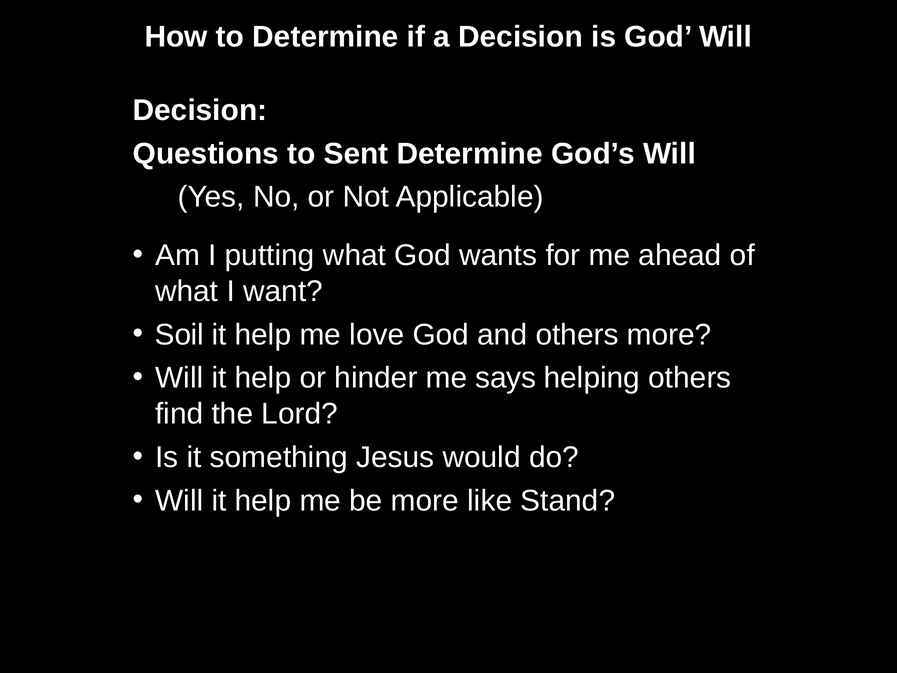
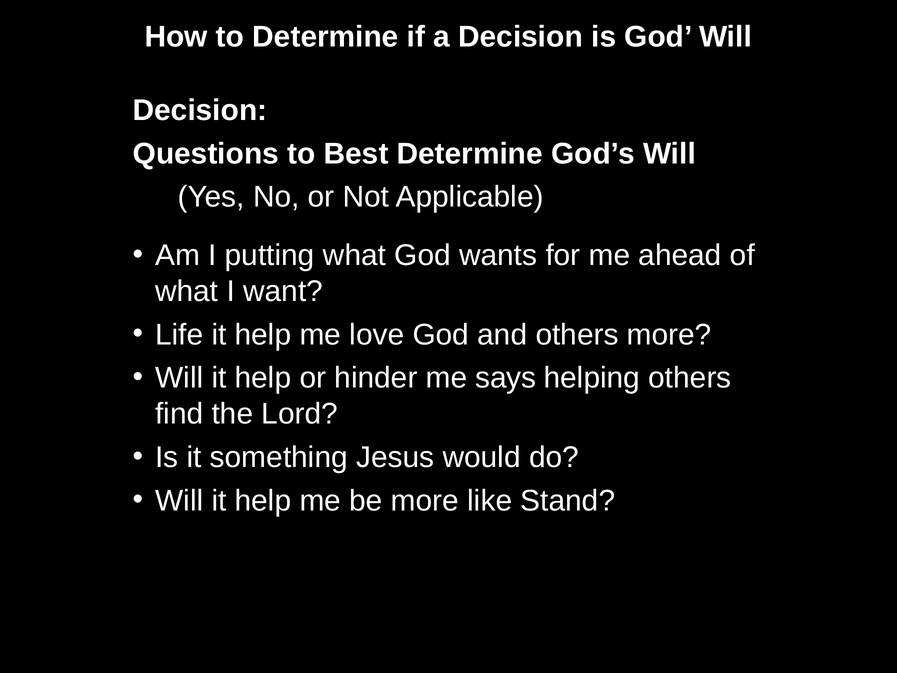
Sent: Sent -> Best
Soil: Soil -> Life
